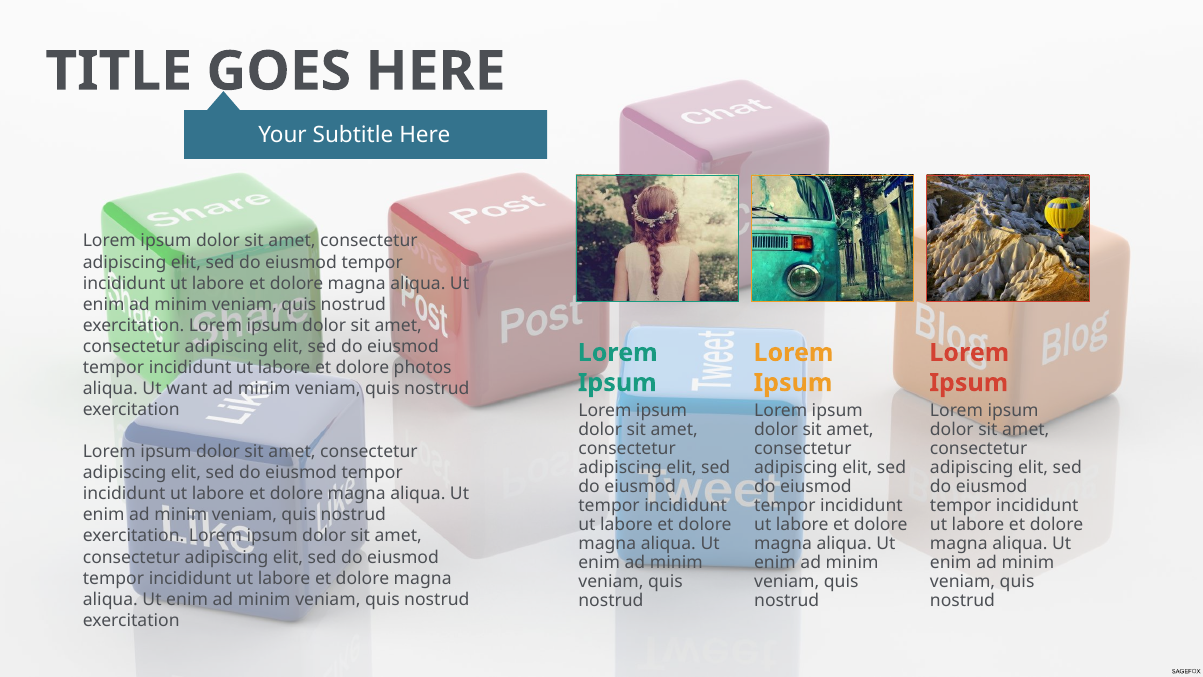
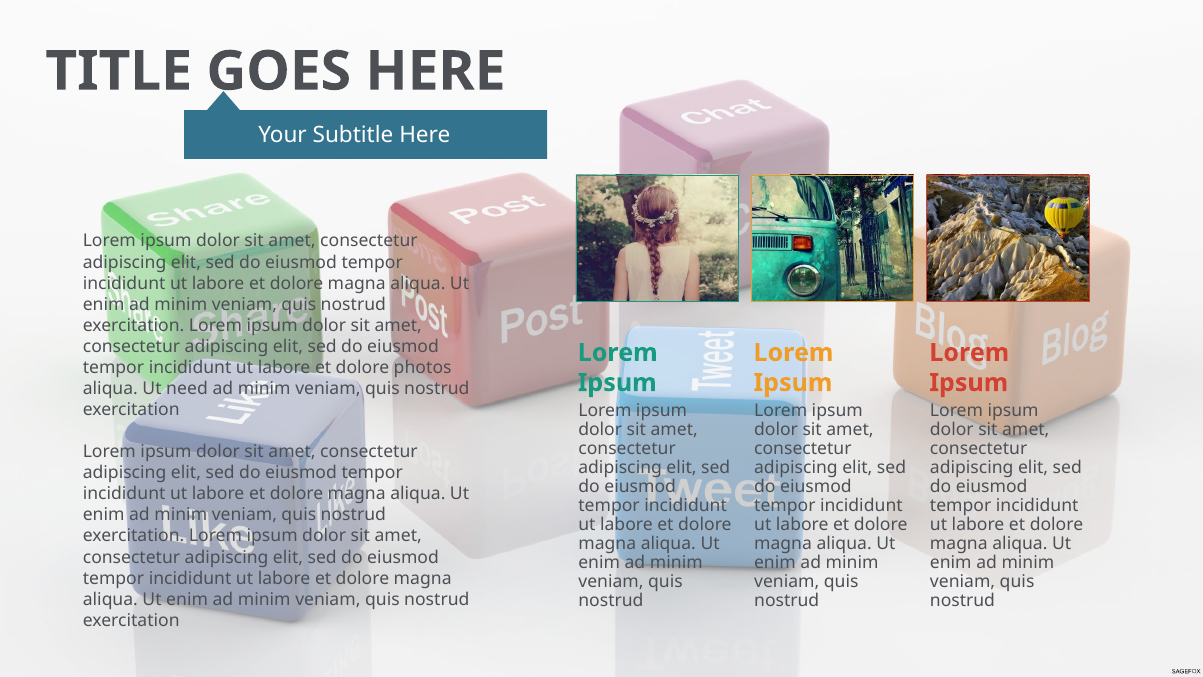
want: want -> need
